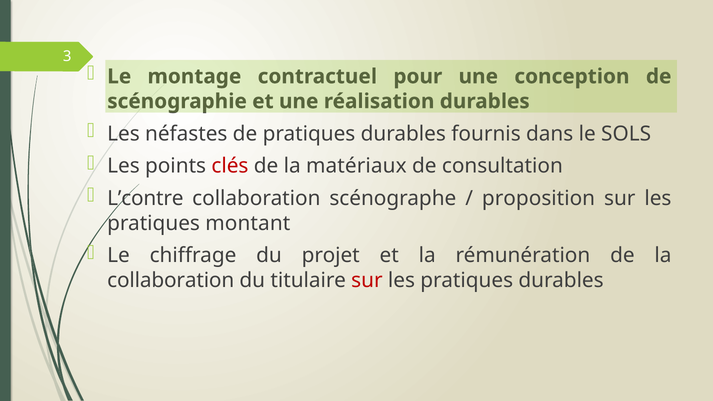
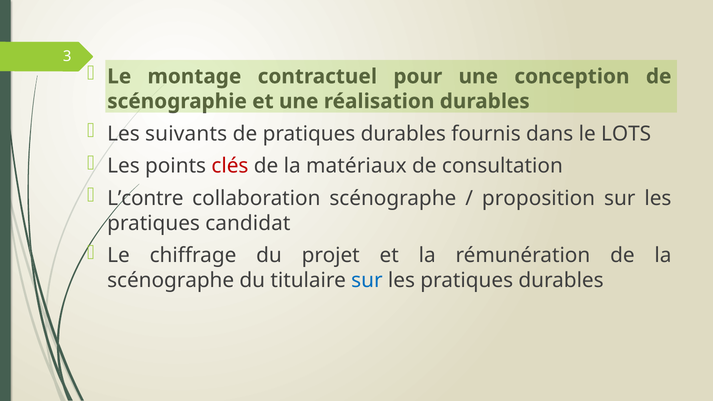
néfastes: néfastes -> suivants
SOLS: SOLS -> LOTS
montant: montant -> candidat
collaboration at (171, 281): collaboration -> scénographe
sur at (367, 281) colour: red -> blue
